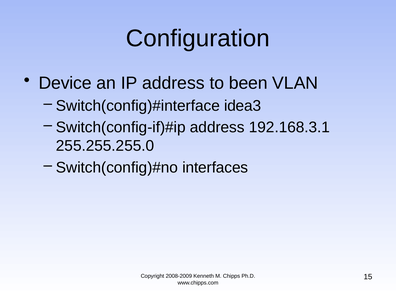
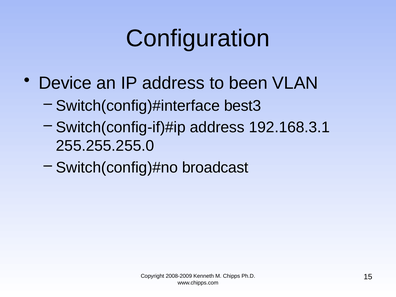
idea3: idea3 -> best3
interfaces: interfaces -> broadcast
